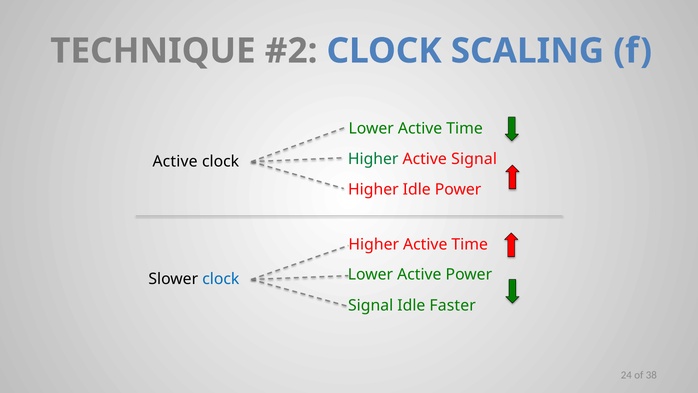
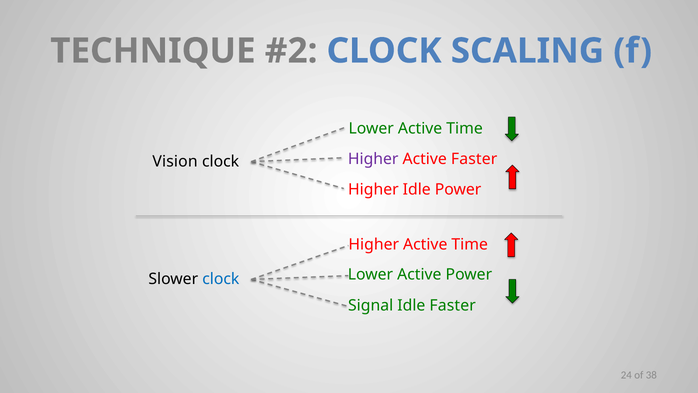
Higher at (373, 159) colour: green -> purple
Active Signal: Signal -> Faster
Active at (175, 161): Active -> Vision
